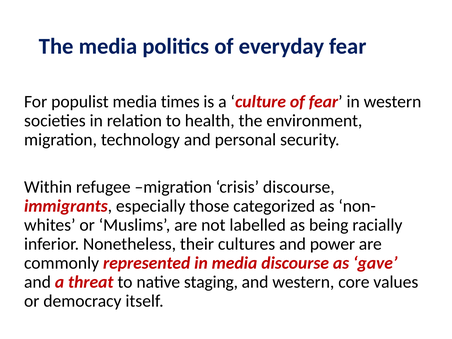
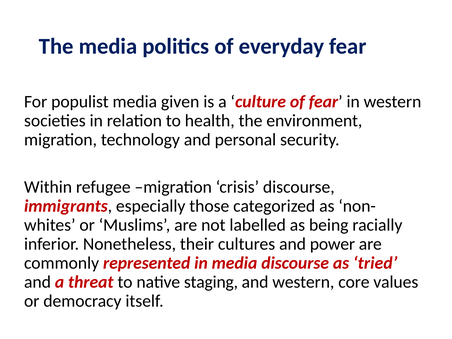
times: times -> given
gave: gave -> tried
